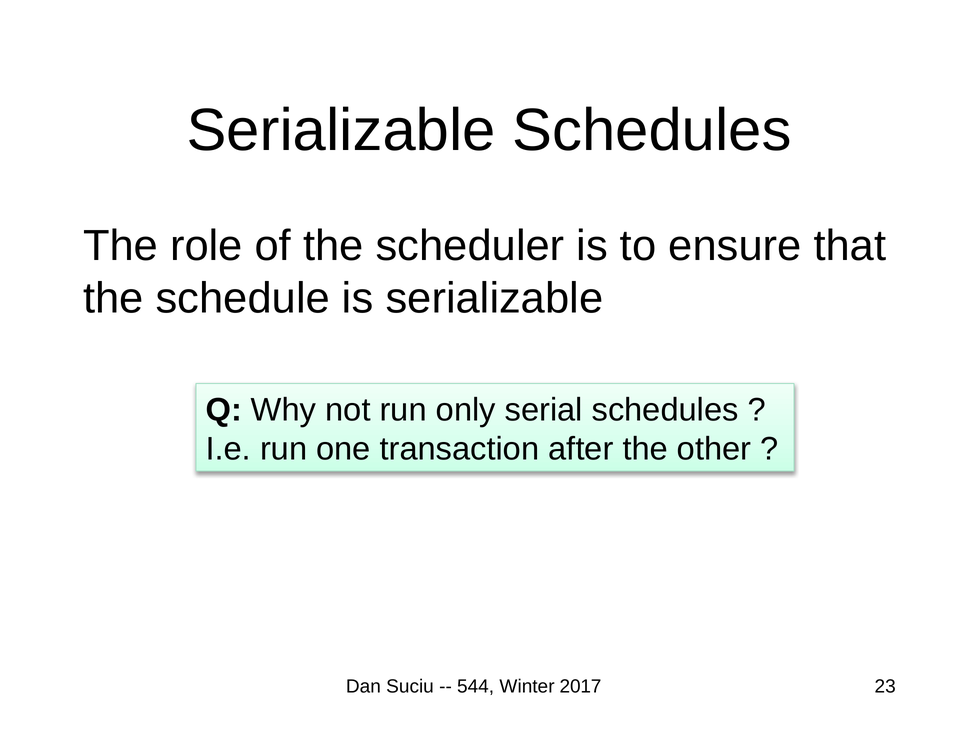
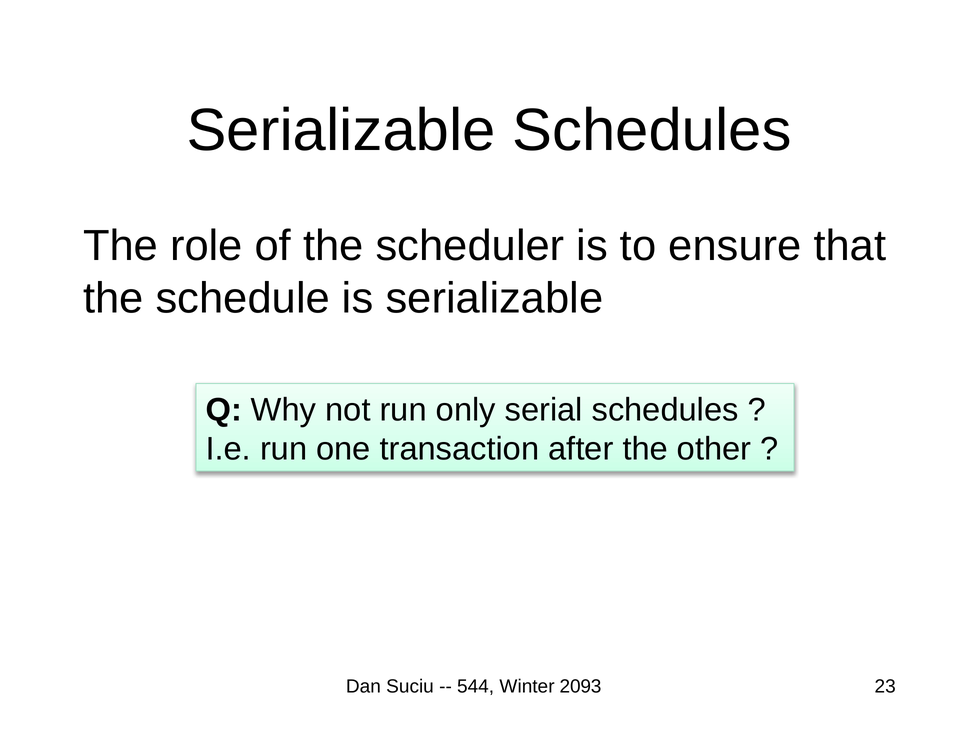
2017: 2017 -> 2093
